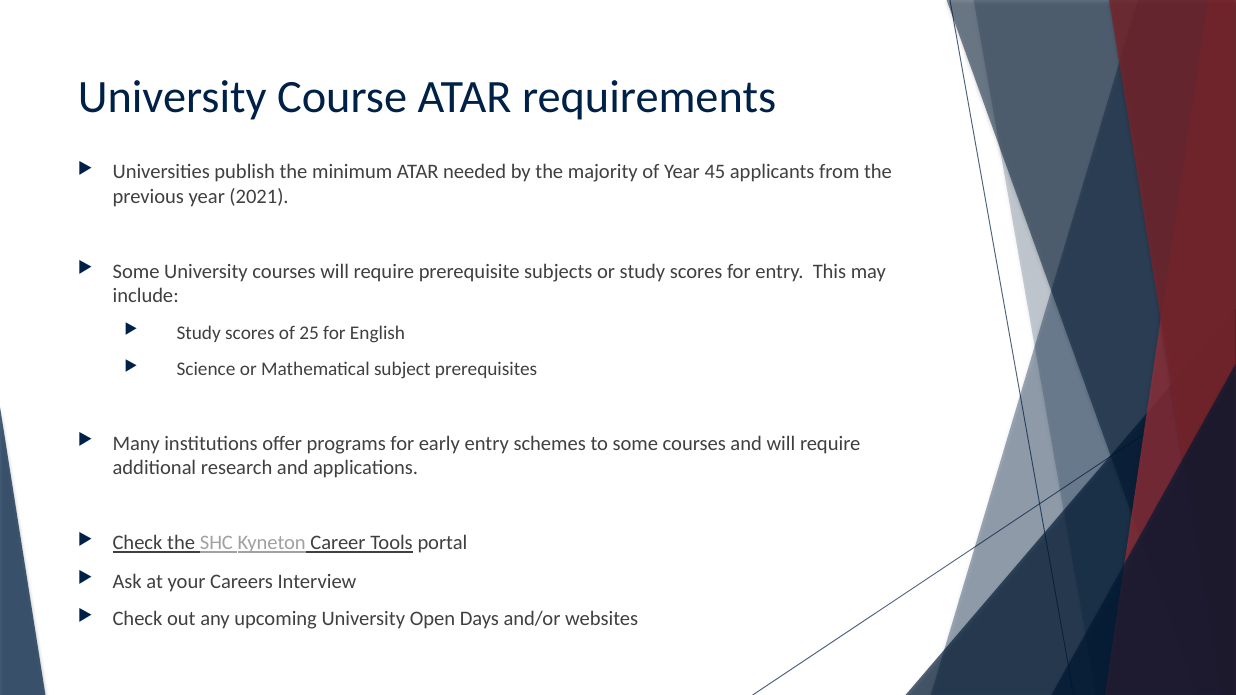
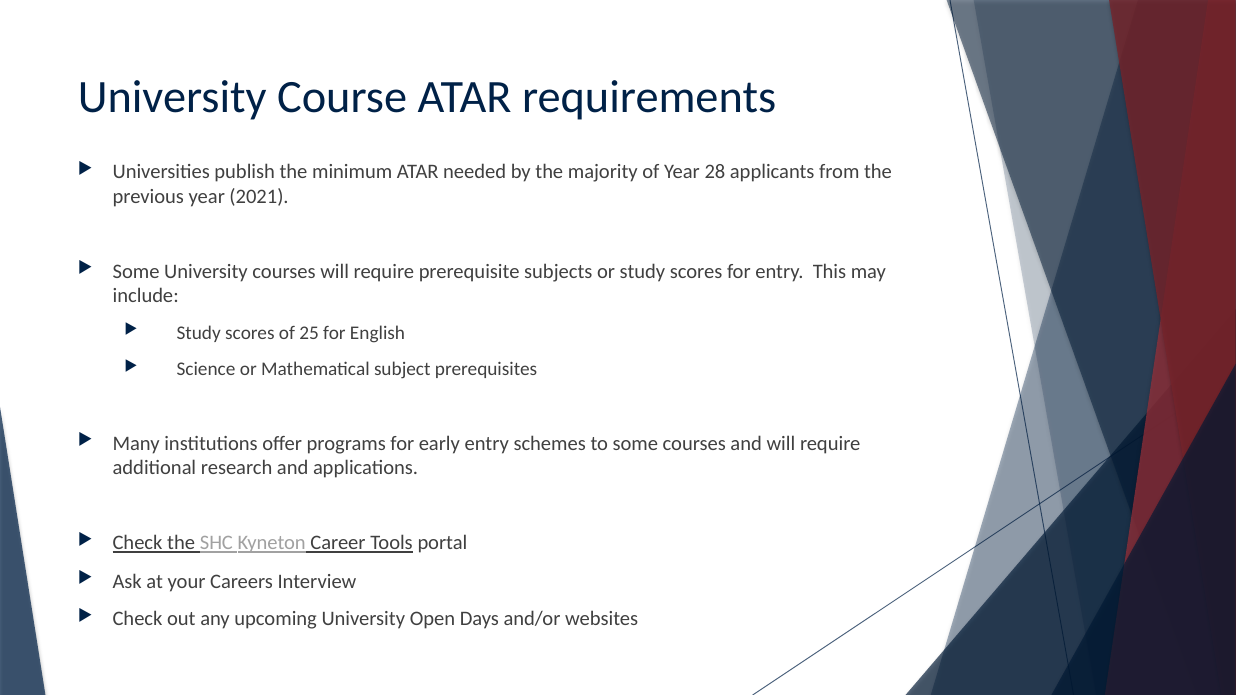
45: 45 -> 28
